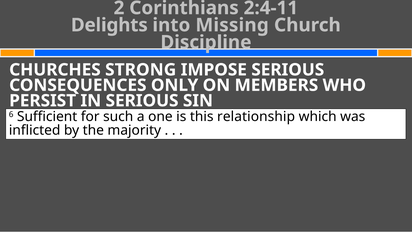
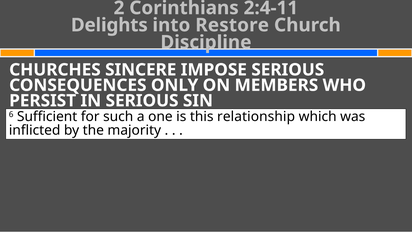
Missing: Missing -> Restore
STRONG: STRONG -> SINCERE
